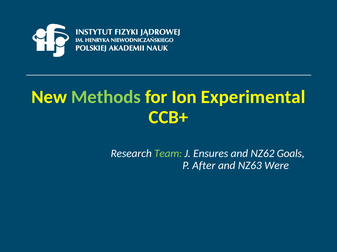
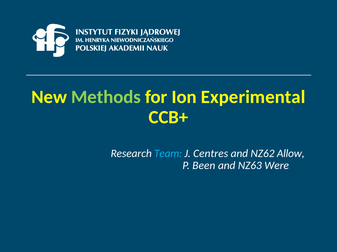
Team colour: light green -> light blue
Ensures: Ensures -> Centres
Goals: Goals -> Allow
After: After -> Been
